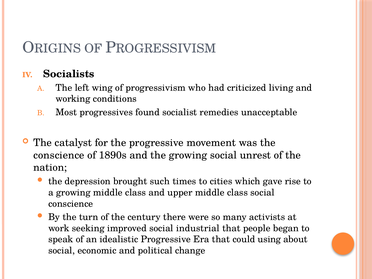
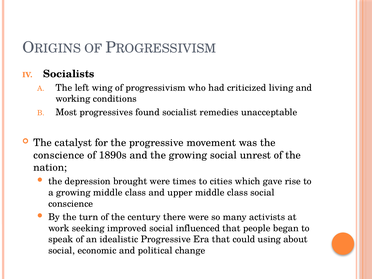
brought such: such -> were
industrial: industrial -> influenced
